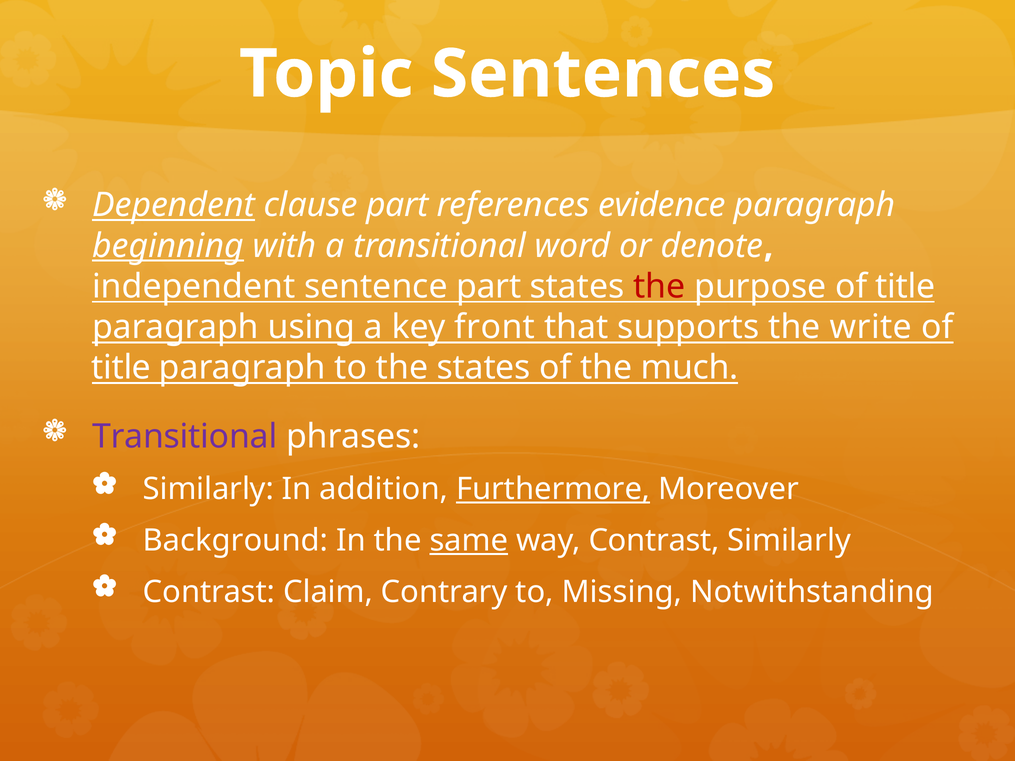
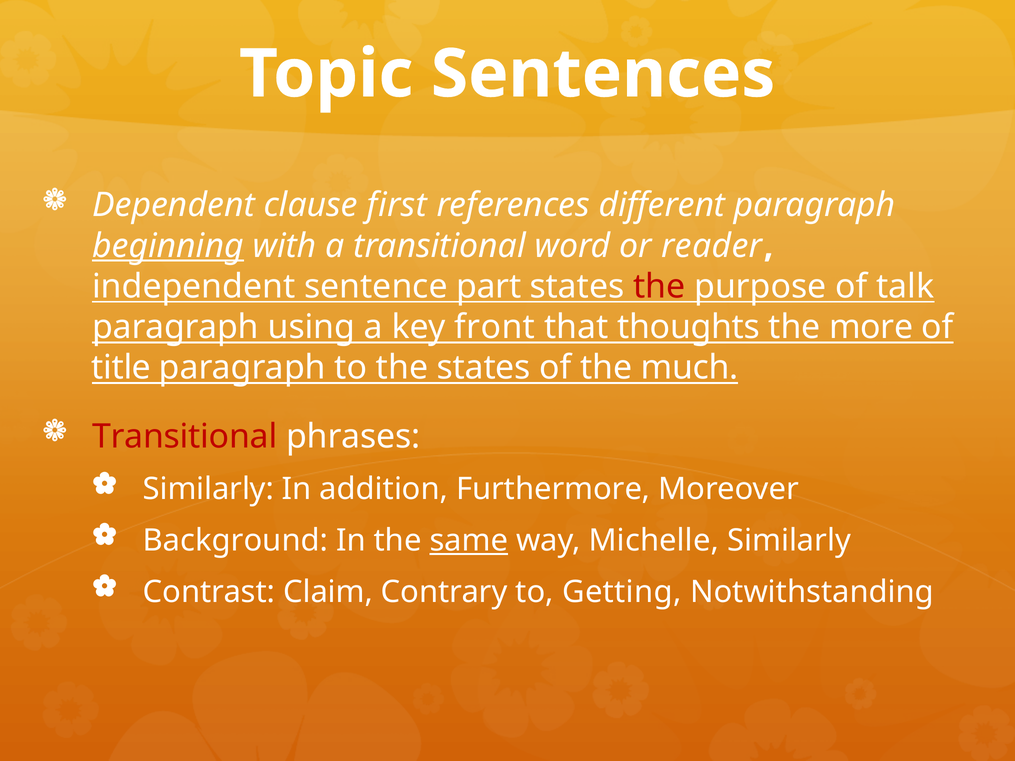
Dependent underline: present -> none
clause part: part -> first
evidence: evidence -> different
denote: denote -> reader
purpose of title: title -> talk
supports: supports -> thoughts
write: write -> more
Transitional at (185, 437) colour: purple -> red
Furthermore underline: present -> none
way Contrast: Contrast -> Michelle
Missing: Missing -> Getting
